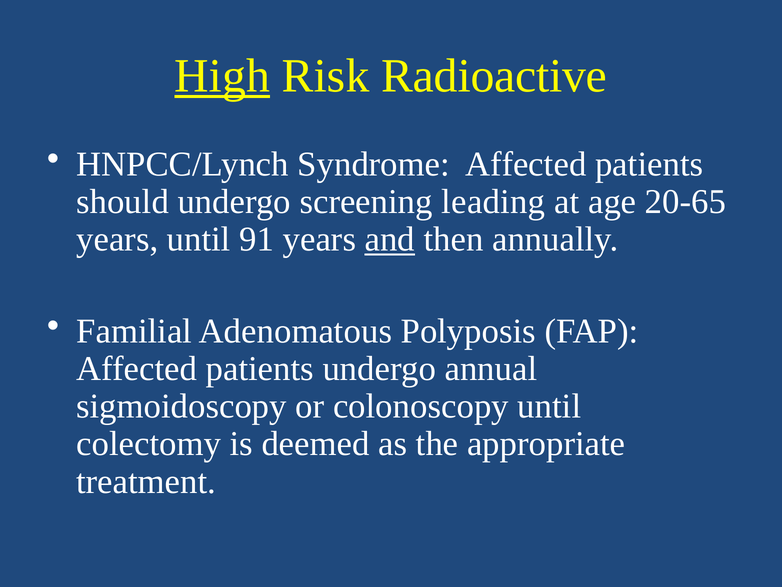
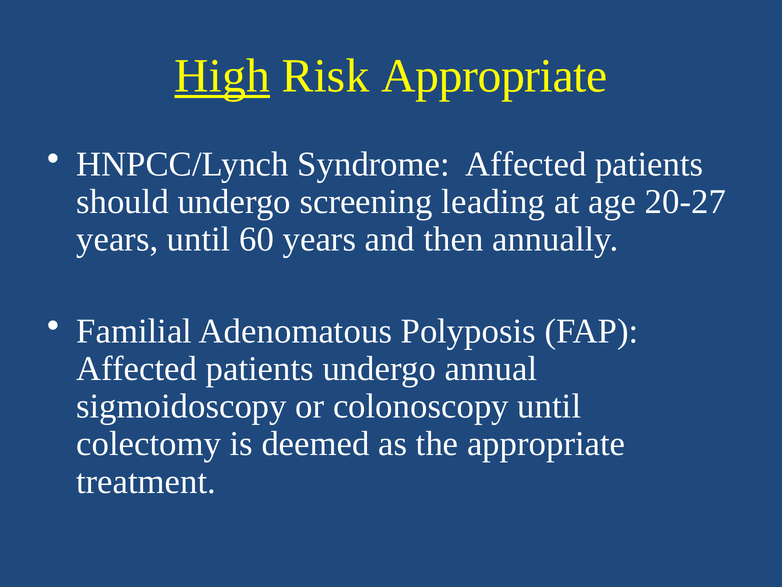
Risk Radioactive: Radioactive -> Appropriate
20-65: 20-65 -> 20-27
91: 91 -> 60
and underline: present -> none
